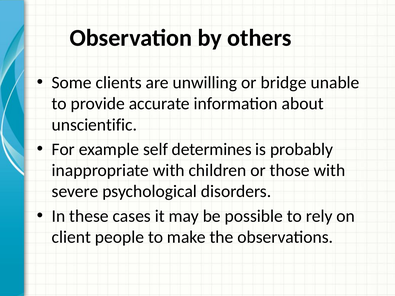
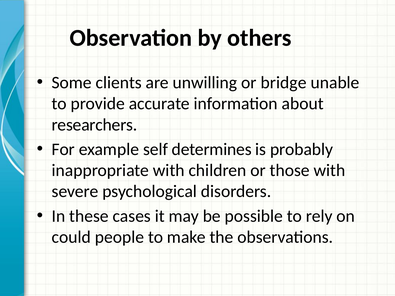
unscientific: unscientific -> researchers
client: client -> could
